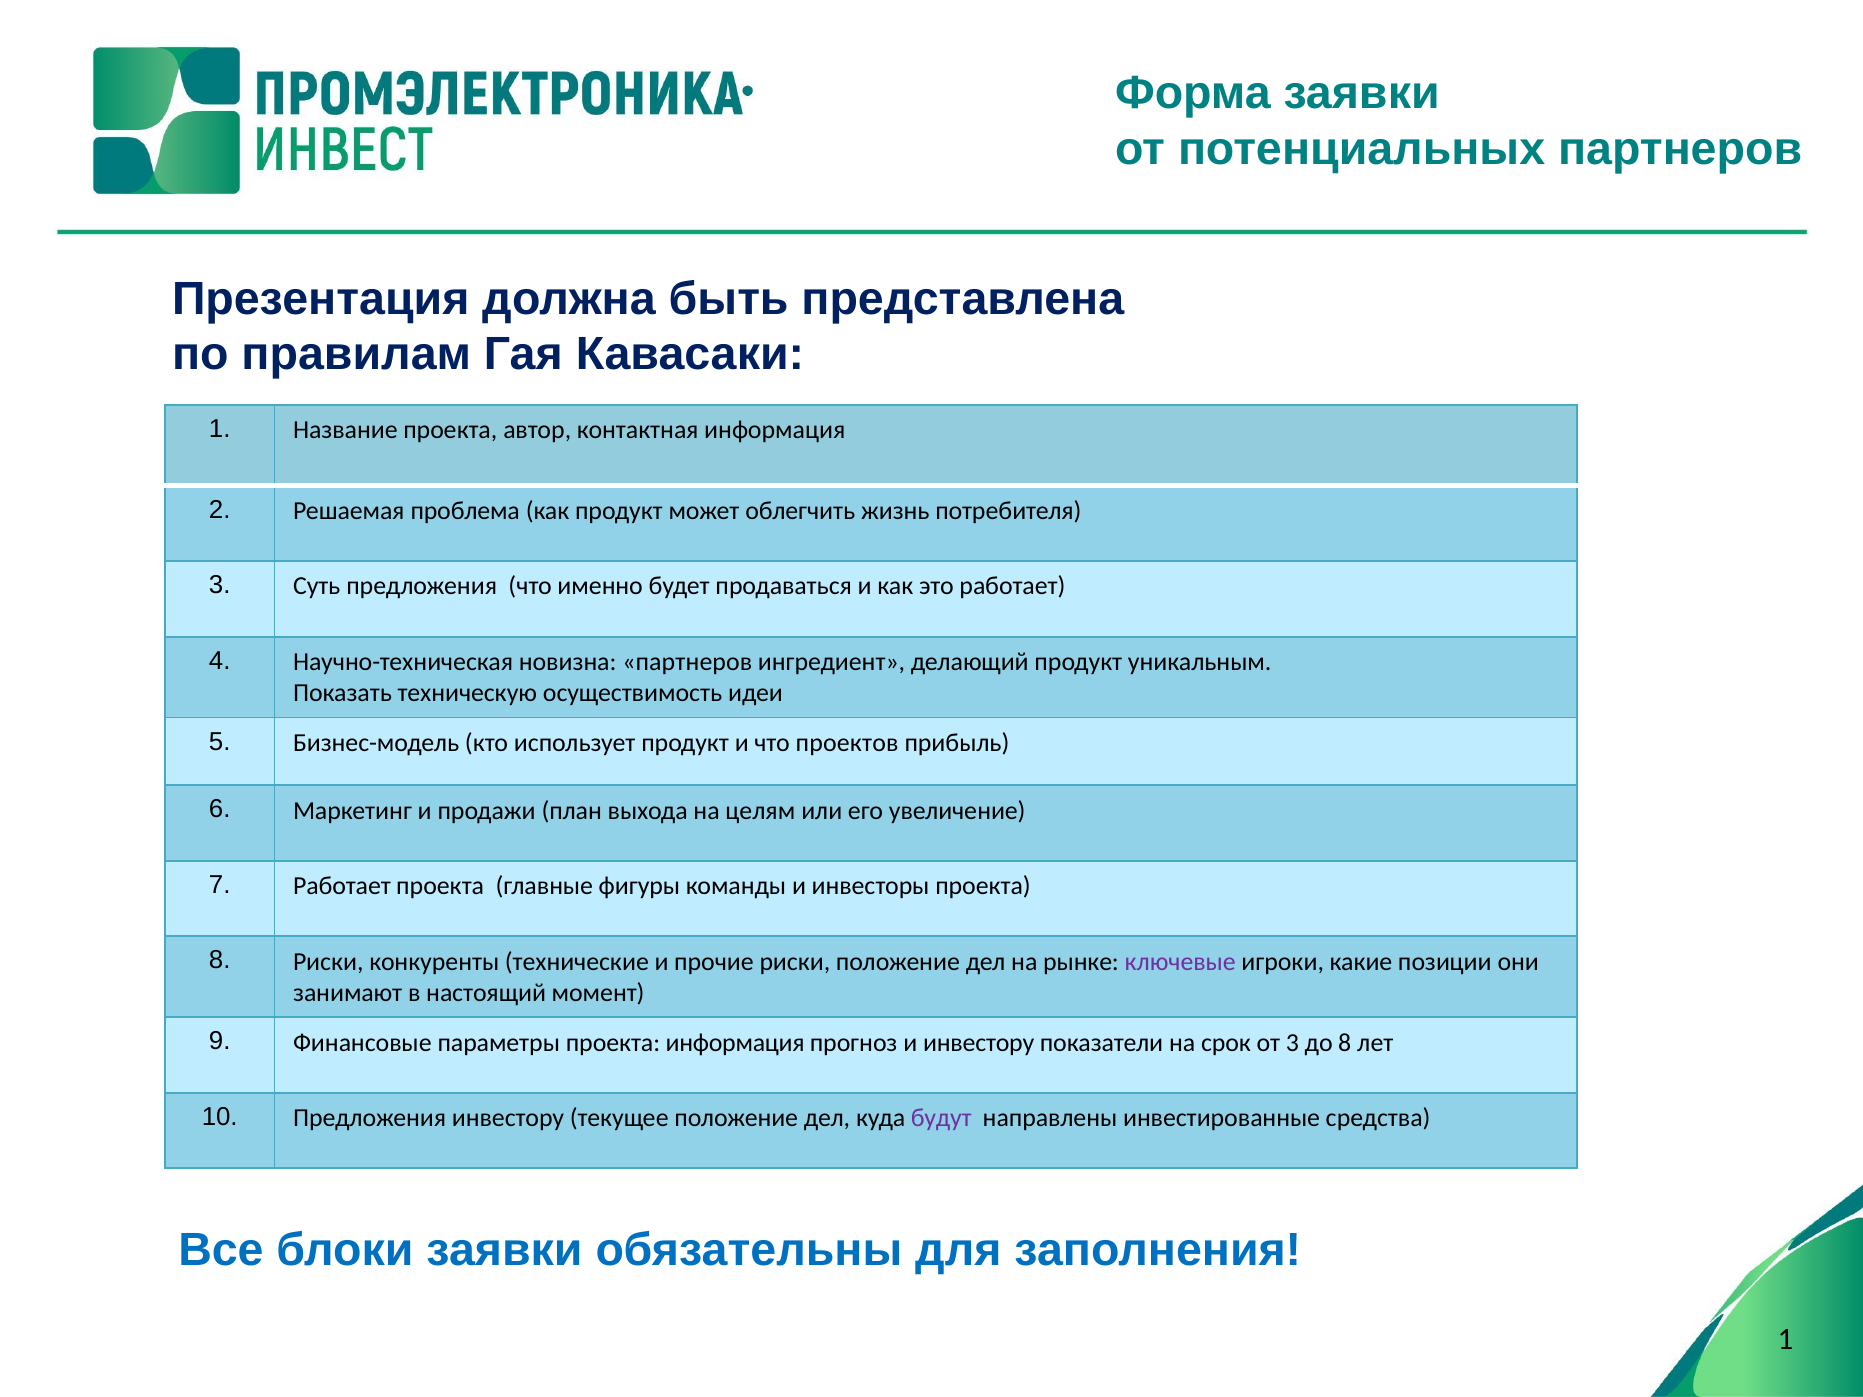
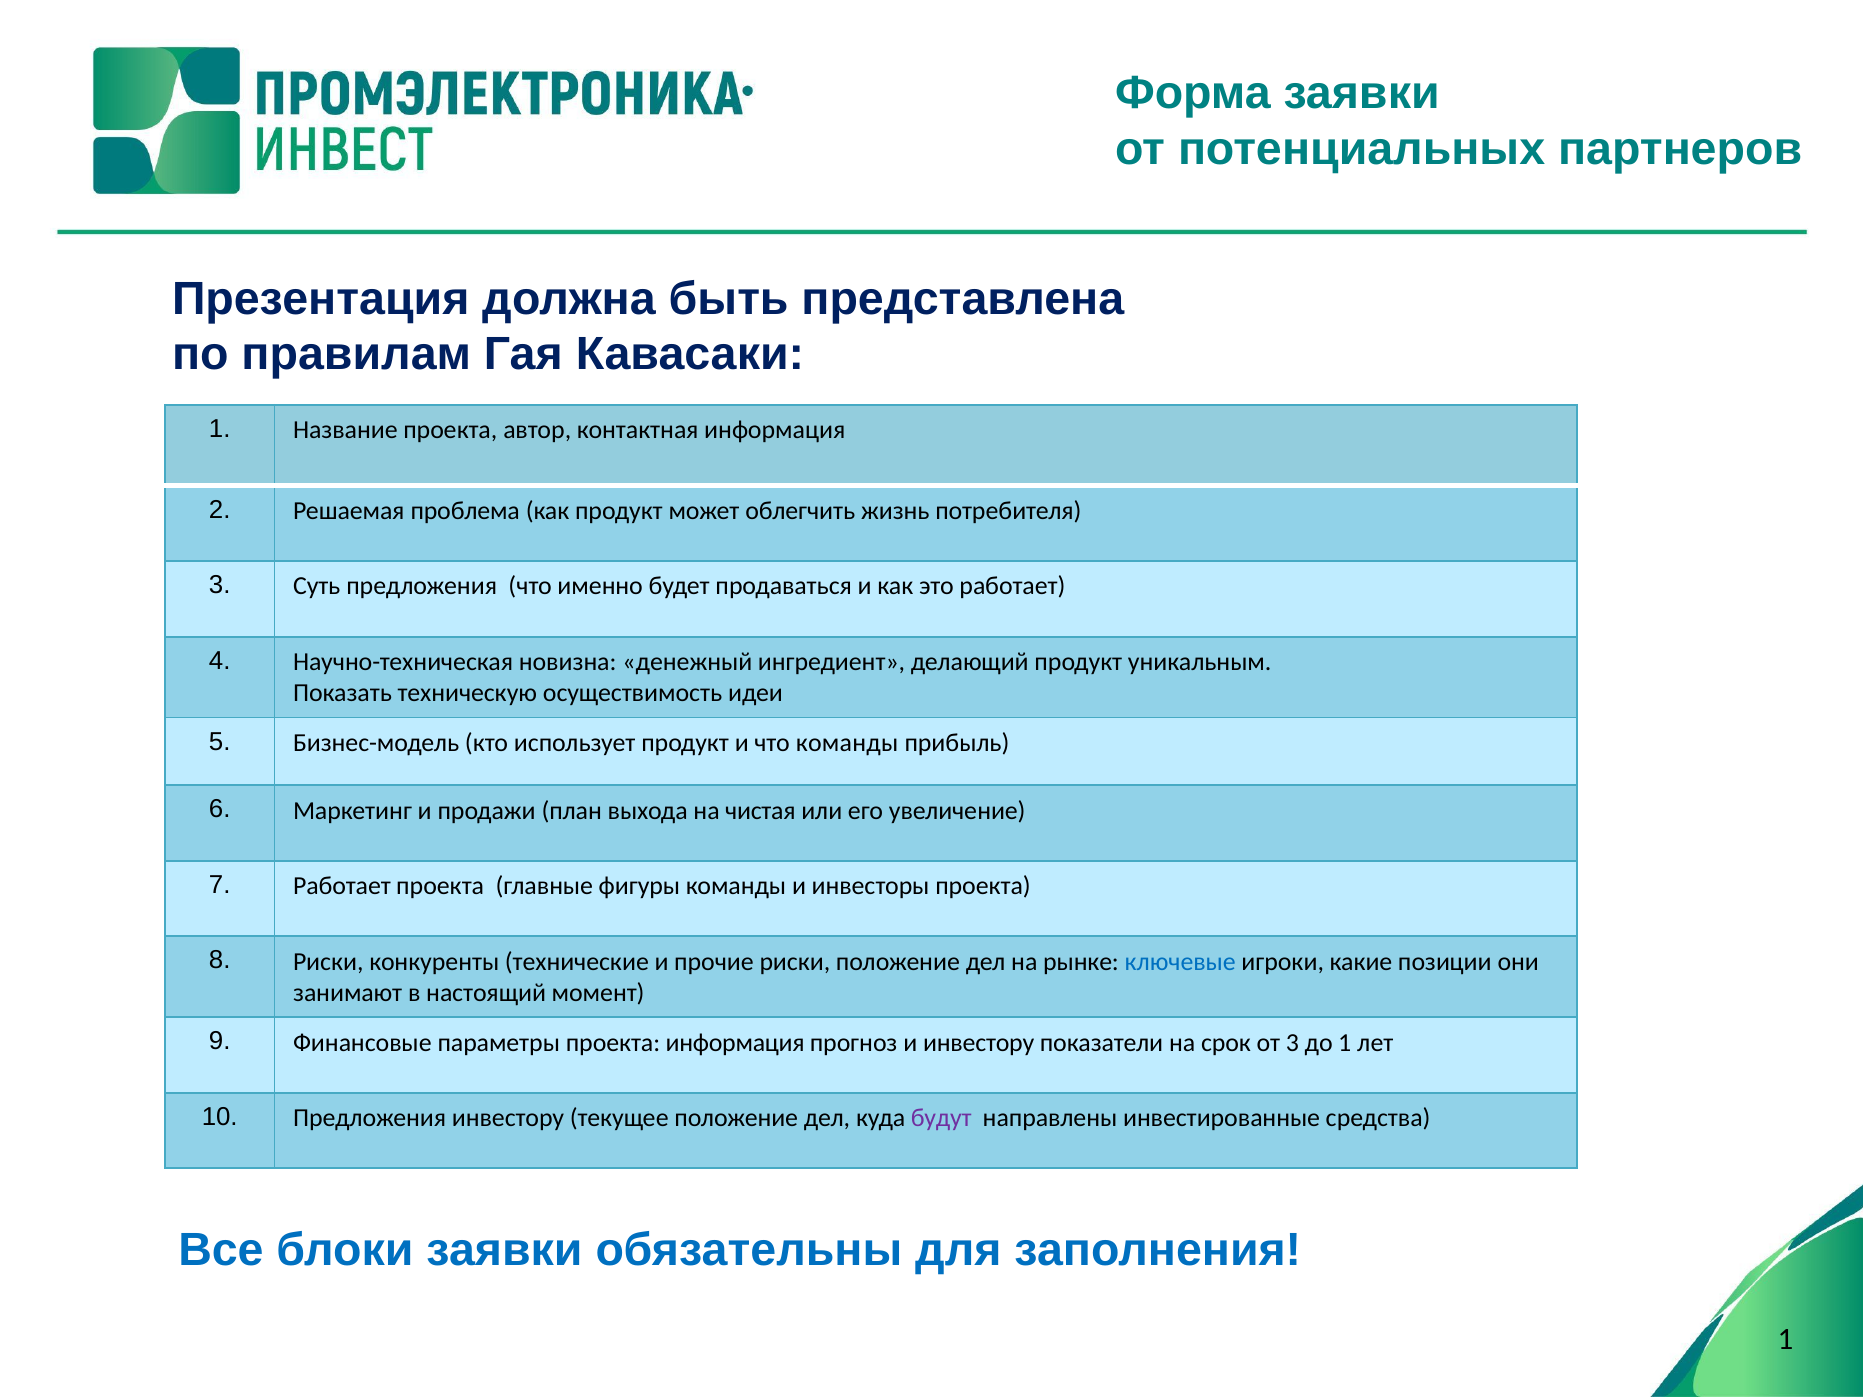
новизна партнеров: партнеров -> денежный
что проектов: проектов -> команды
целям: целям -> чистая
ключевые colour: purple -> blue
до 8: 8 -> 1
